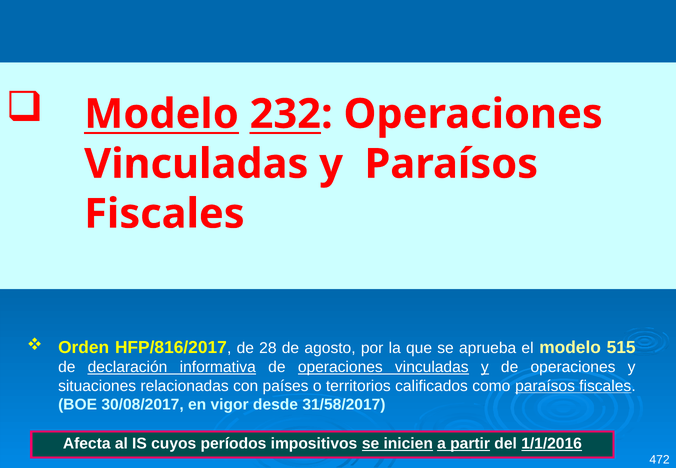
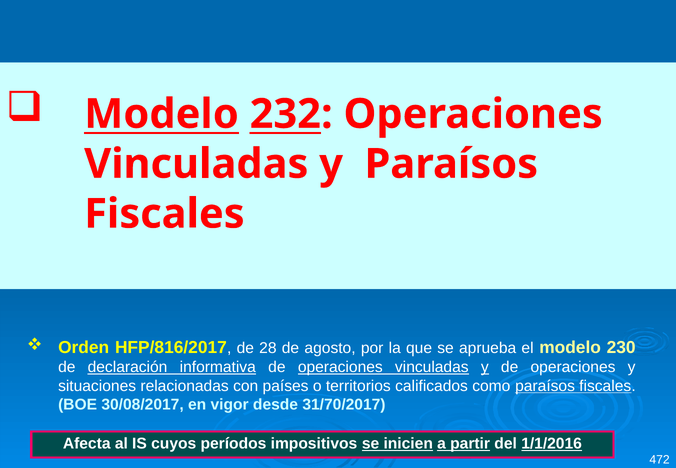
515: 515 -> 230
31/58/2017: 31/58/2017 -> 31/70/2017
